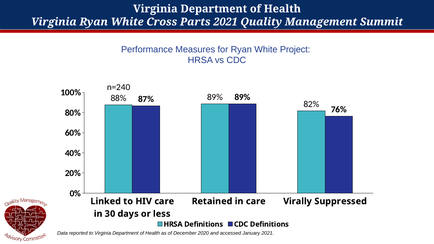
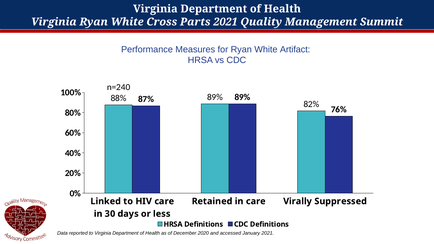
Project: Project -> Artifact
